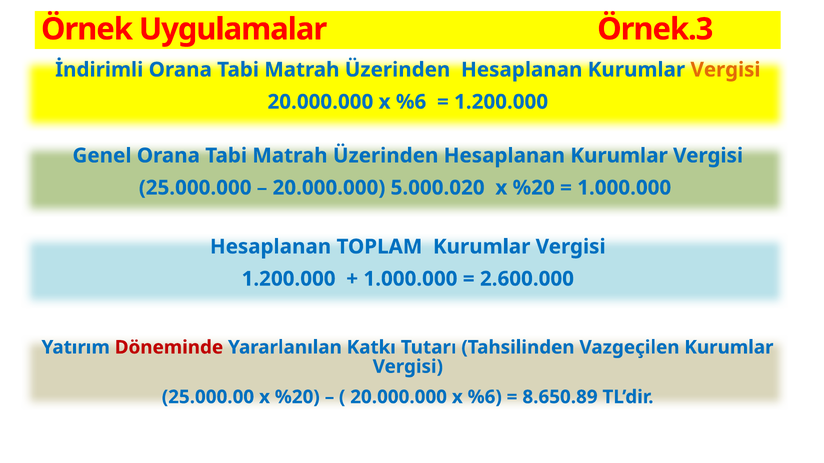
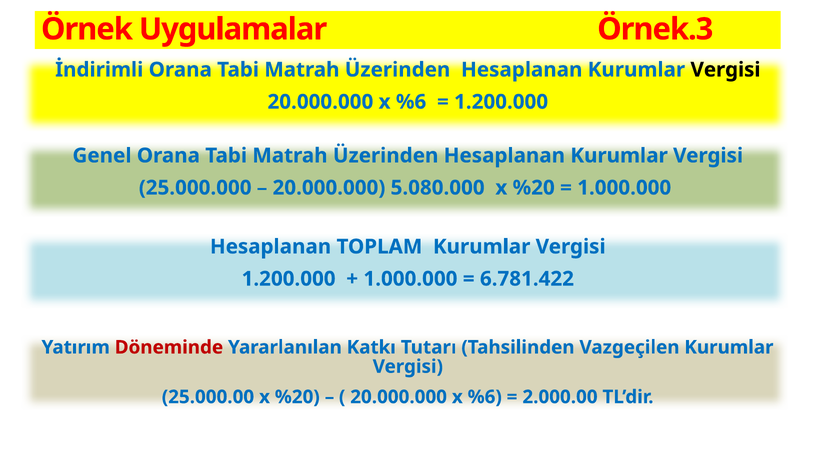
Vergisi at (726, 70) colour: orange -> black
5.000.020: 5.000.020 -> 5.080.000
2.600.000: 2.600.000 -> 6.781.422
8.650.89: 8.650.89 -> 2.000.00
